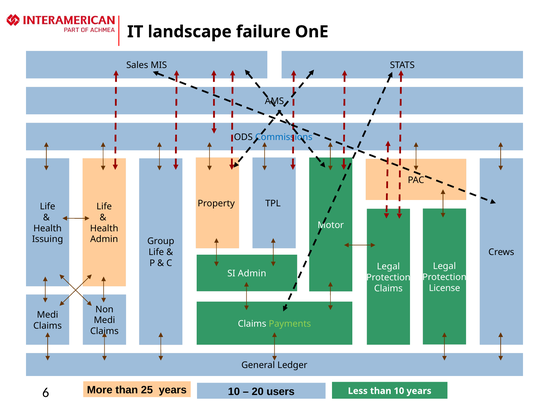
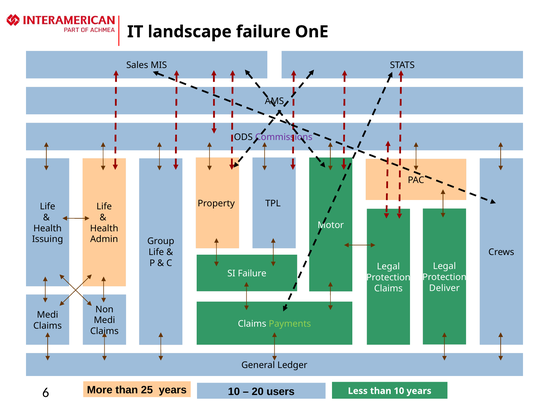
Commissions colour: blue -> purple
SI Admin: Admin -> Failure
License: License -> Deliver
